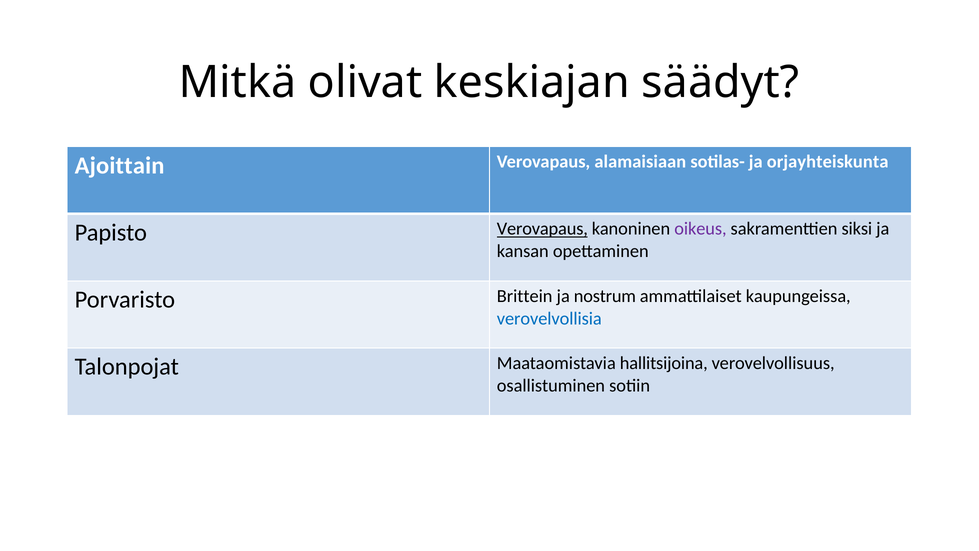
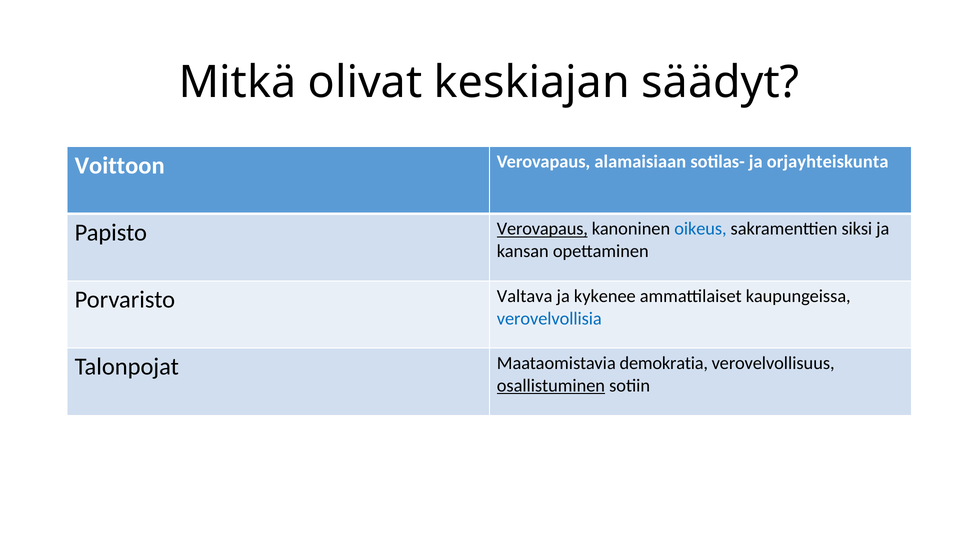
Ajoittain: Ajoittain -> Voittoon
oikeus colour: purple -> blue
Brittein: Brittein -> Valtava
nostrum: nostrum -> kykenee
hallitsijoina: hallitsijoina -> demokratia
osallistuminen underline: none -> present
